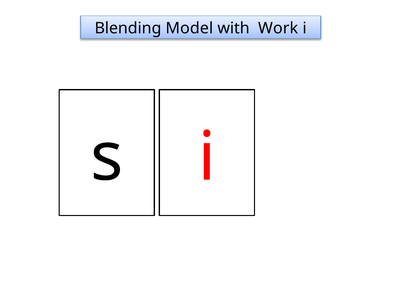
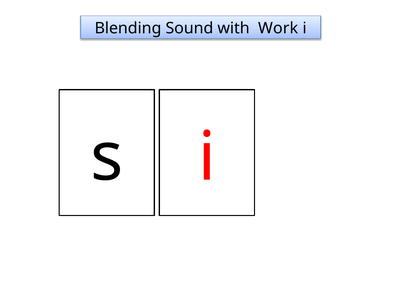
Model: Model -> Sound
